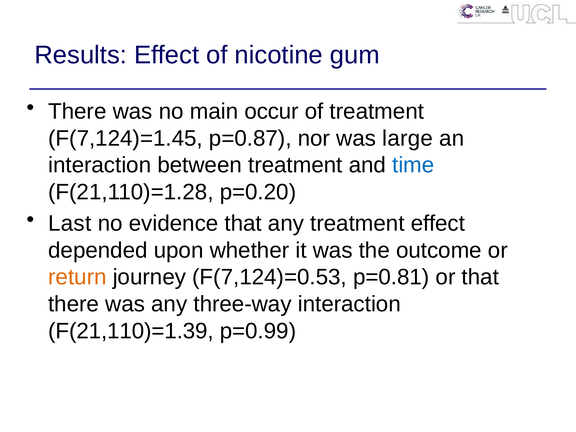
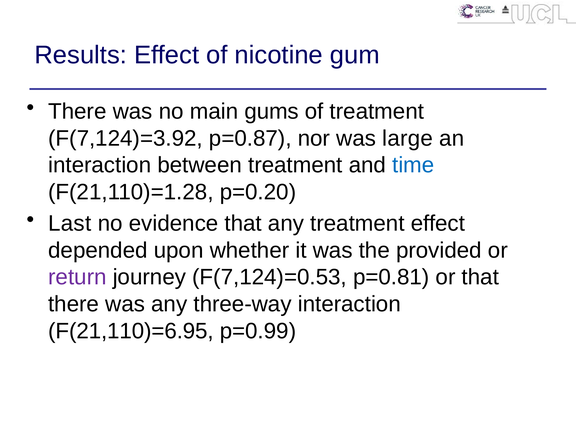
occur: occur -> gums
F(7,124)=1.45: F(7,124)=1.45 -> F(7,124)=3.92
outcome: outcome -> provided
return colour: orange -> purple
F(21,110)=1.39: F(21,110)=1.39 -> F(21,110)=6.95
